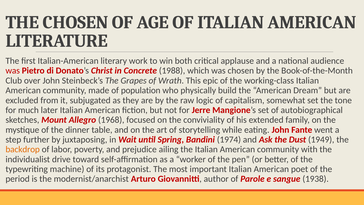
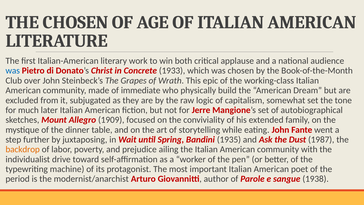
was at (13, 71) colour: red -> blue
1988: 1988 -> 1933
population: population -> immediate
1968: 1968 -> 1909
1974: 1974 -> 1935
1949: 1949 -> 1987
